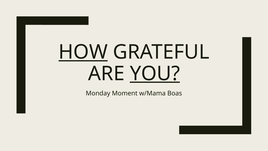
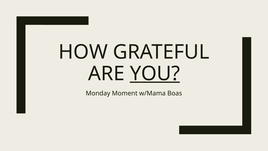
HOW underline: present -> none
